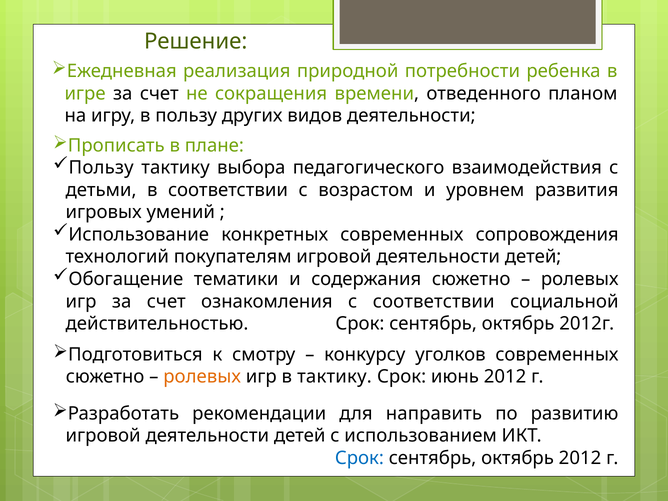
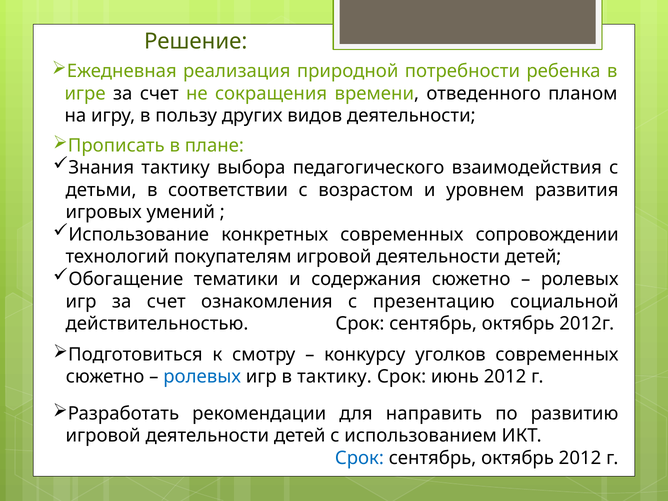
Пользу at (101, 168): Пользу -> Знания
сопровождения: сопровождения -> сопровождении
с соответствии: соответствии -> презентацию
ролевых at (202, 377) colour: orange -> blue
